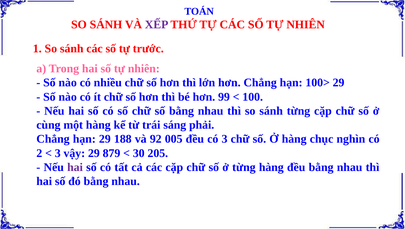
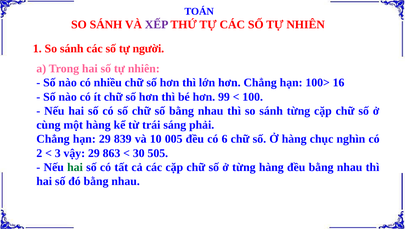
trước: trước -> người
100> 29: 29 -> 16
188: 188 -> 839
92: 92 -> 10
có 3: 3 -> 6
879: 879 -> 863
205: 205 -> 505
hai at (75, 167) colour: purple -> green
